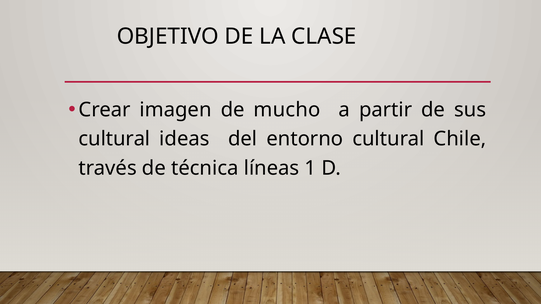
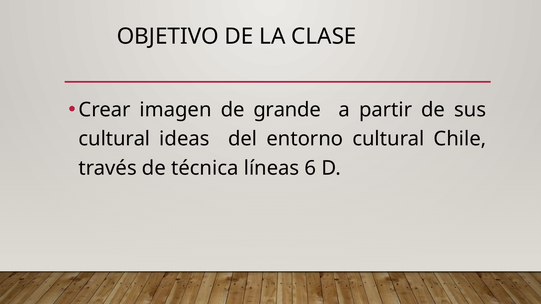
mucho: mucho -> grande
1: 1 -> 6
